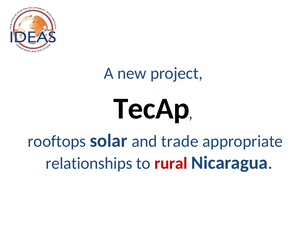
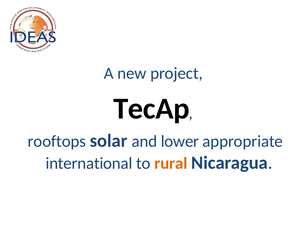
trade: trade -> lower
relationships: relationships -> international
rural colour: red -> orange
